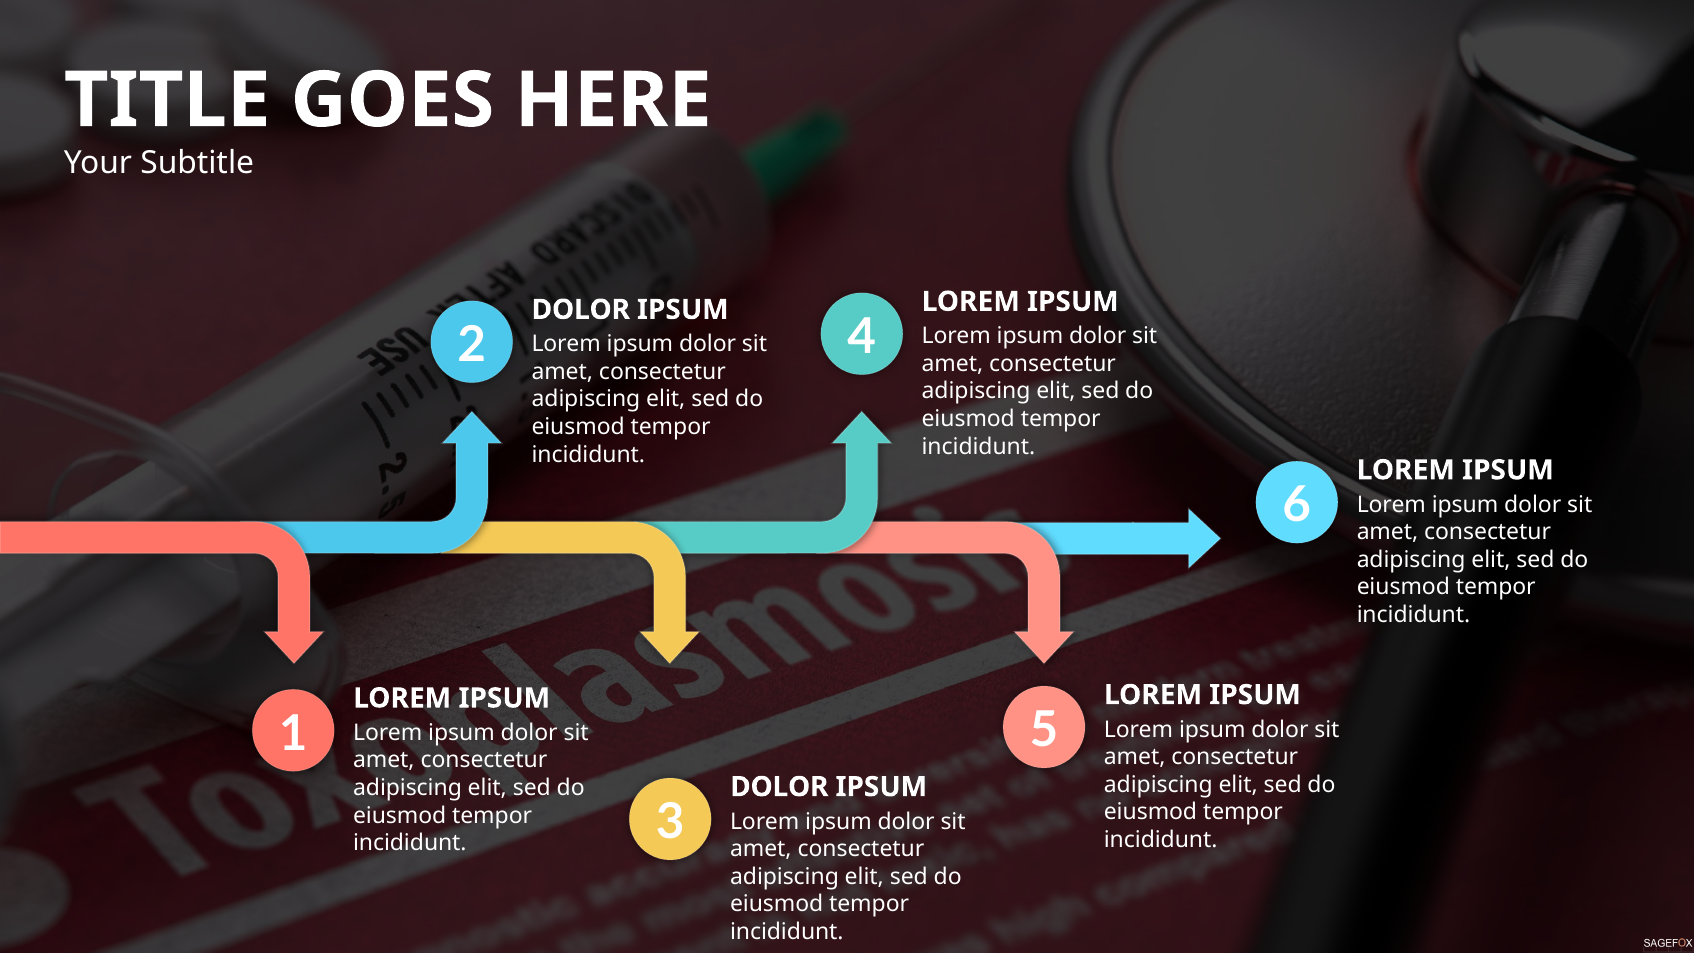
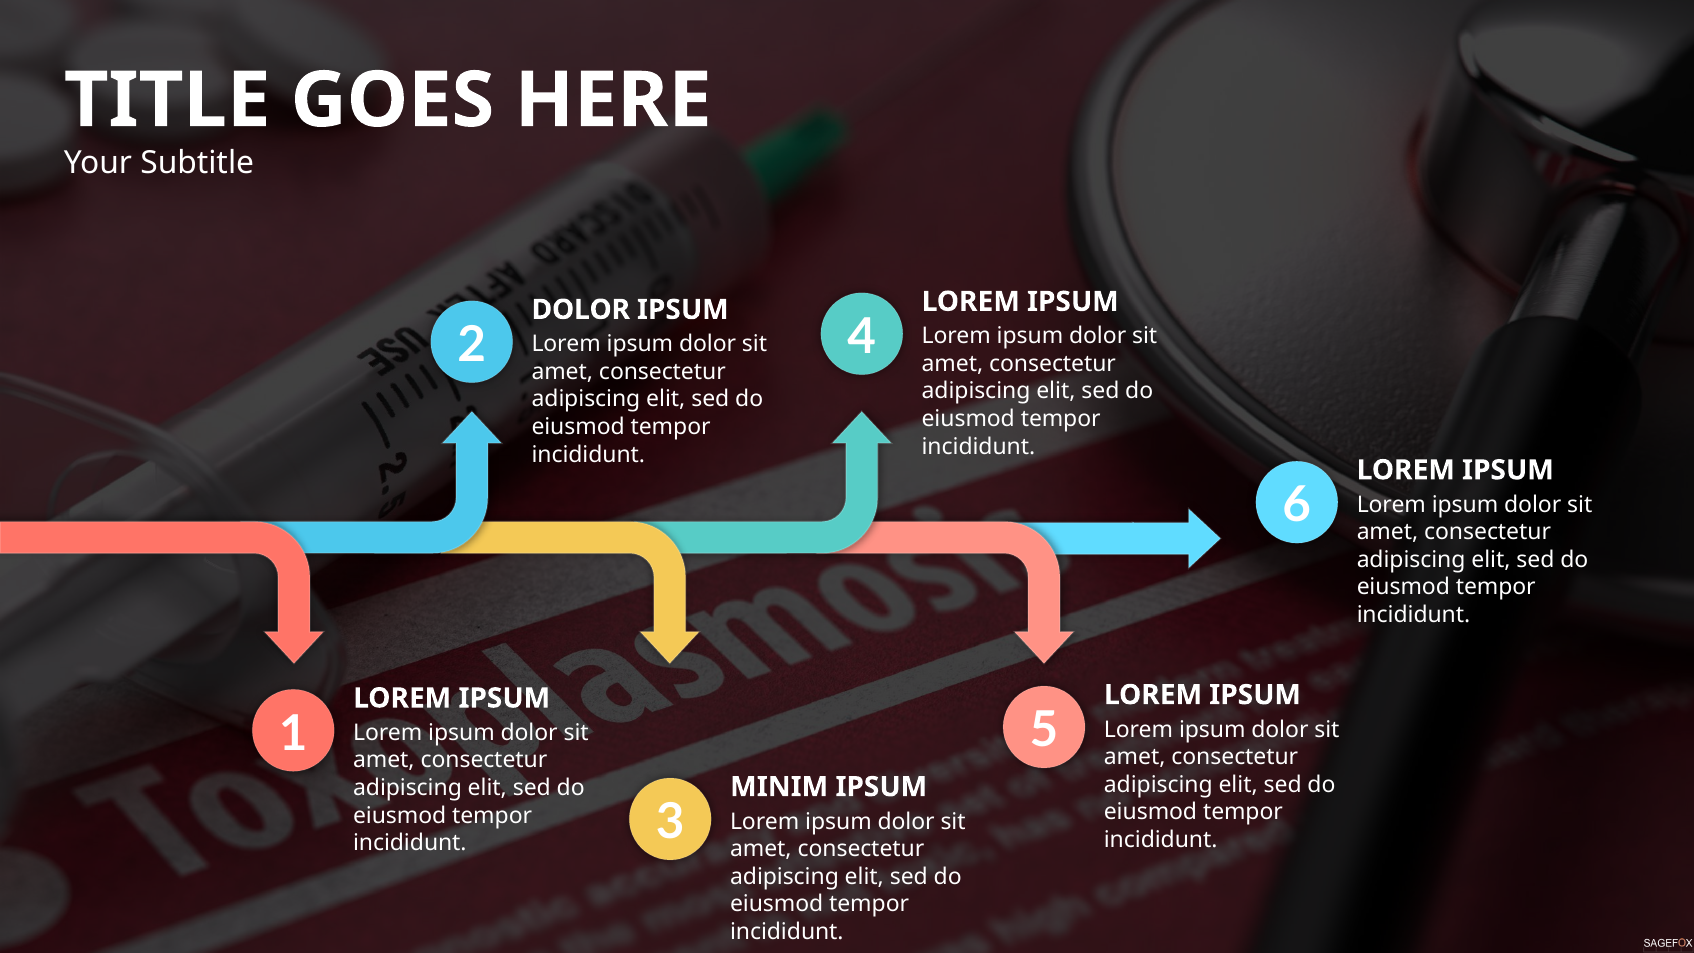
DOLOR at (779, 787): DOLOR -> MINIM
